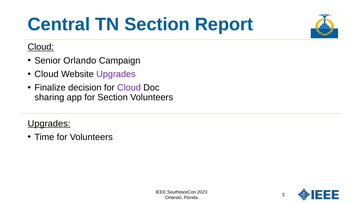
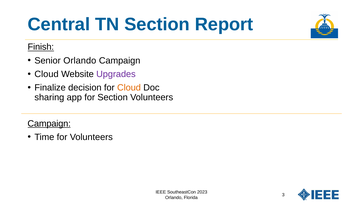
Cloud at (41, 47): Cloud -> Finish
Cloud at (129, 88) colour: purple -> orange
Upgrades at (49, 124): Upgrades -> Campaign
